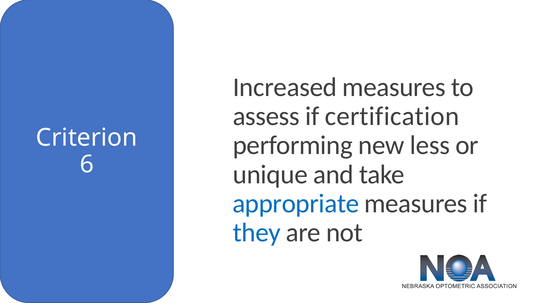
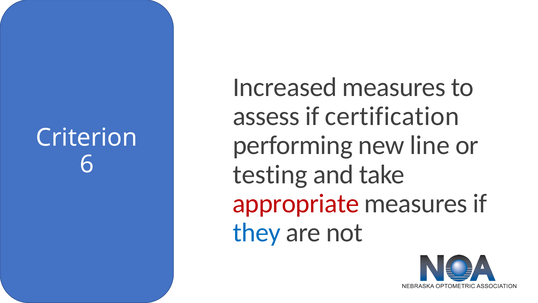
less: less -> line
unique: unique -> testing
appropriate colour: blue -> red
